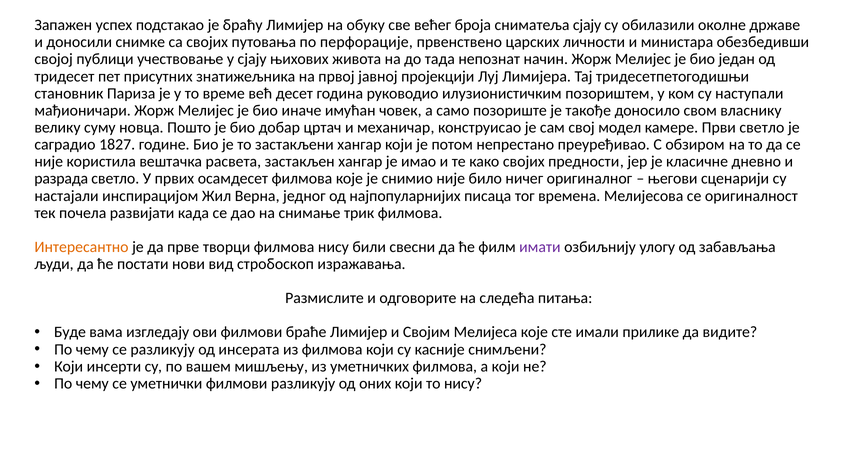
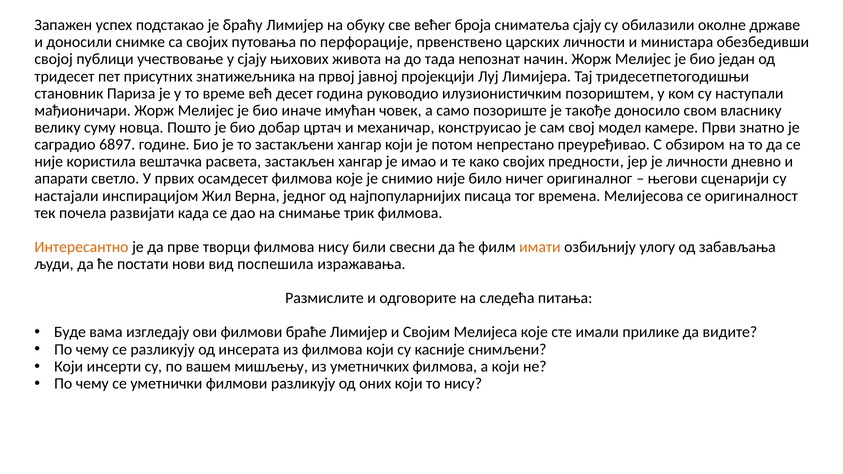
Први светло: светло -> знатно
1827: 1827 -> 6897
је класичне: класичне -> личности
разрада: разрада -> апарати
имати colour: purple -> orange
стробоскоп: стробоскоп -> поспешила
